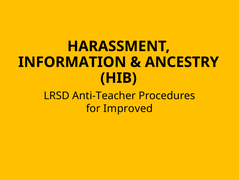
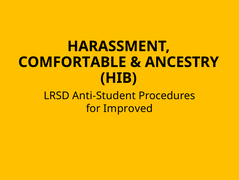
INFORMATION: INFORMATION -> COMFORTABLE
Anti-Teacher: Anti-Teacher -> Anti-Student
